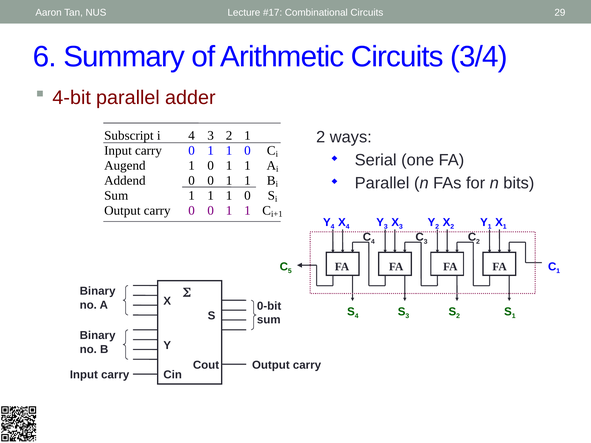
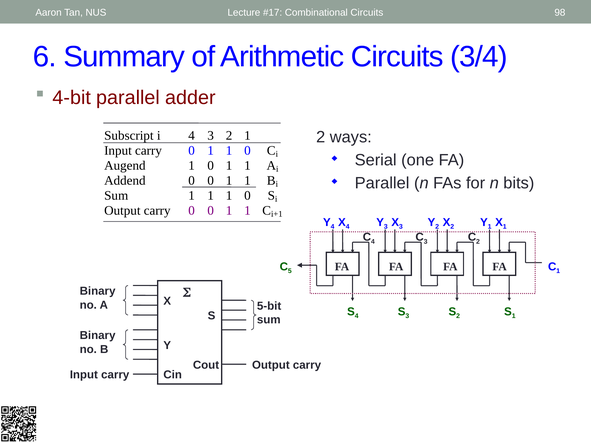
29: 29 -> 98
0-bit: 0-bit -> 5-bit
